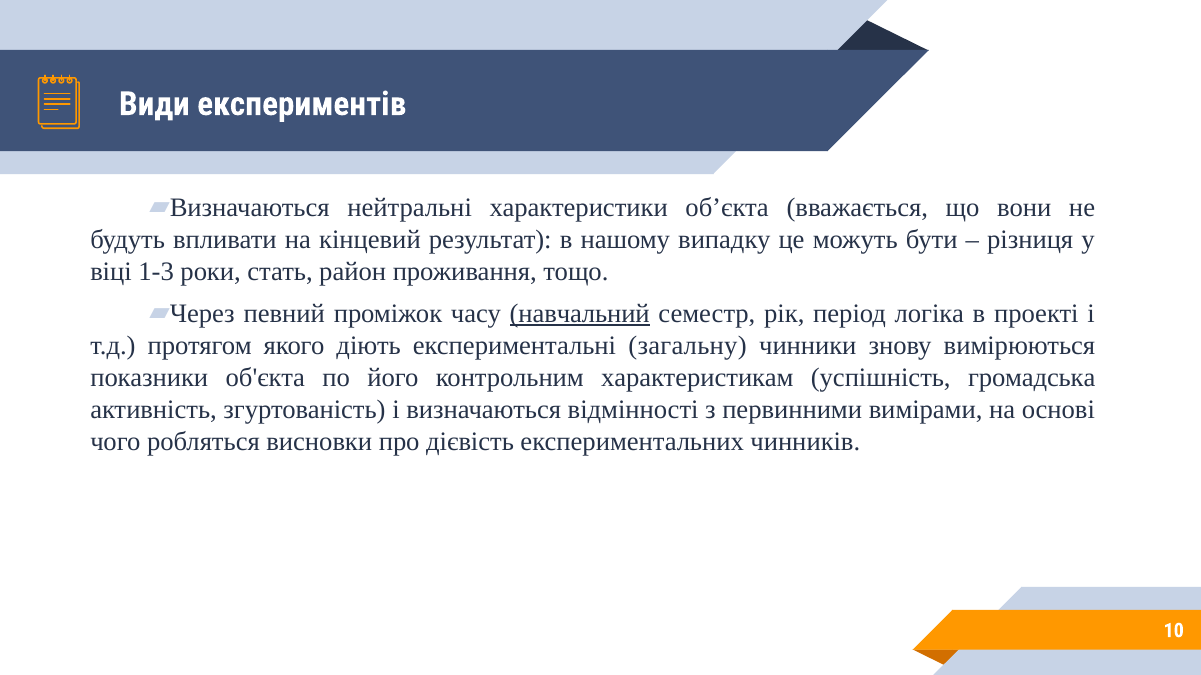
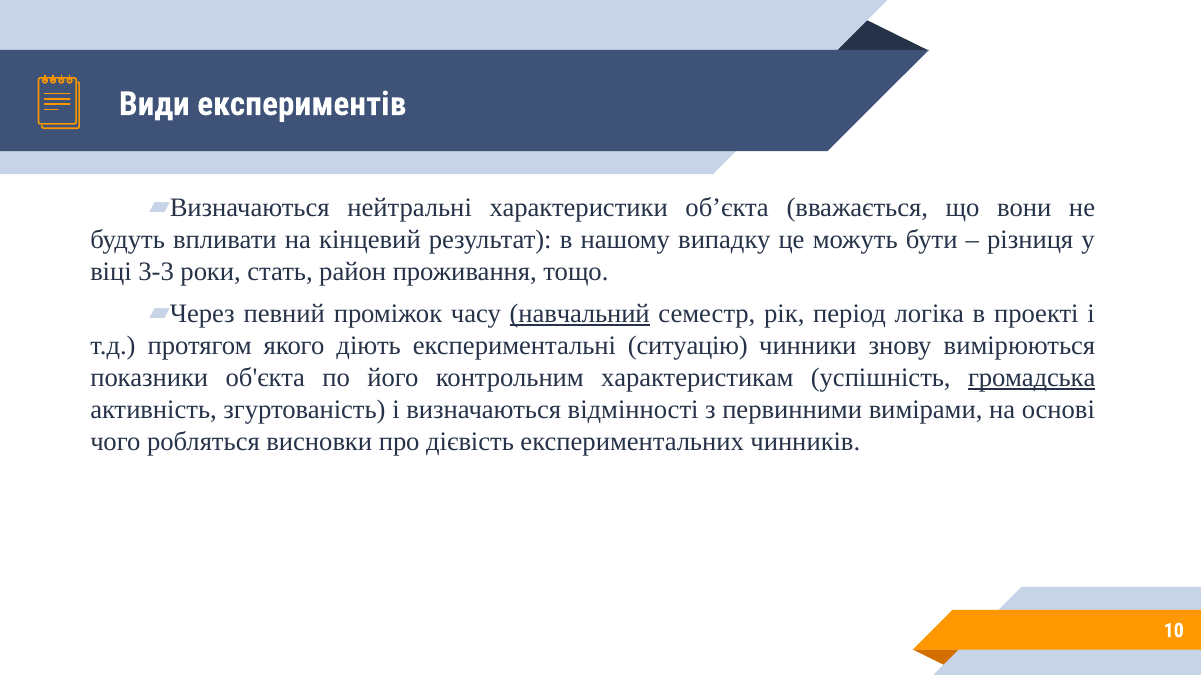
1-3: 1-3 -> 3-3
загальну: загальну -> ситуацію
громадська underline: none -> present
